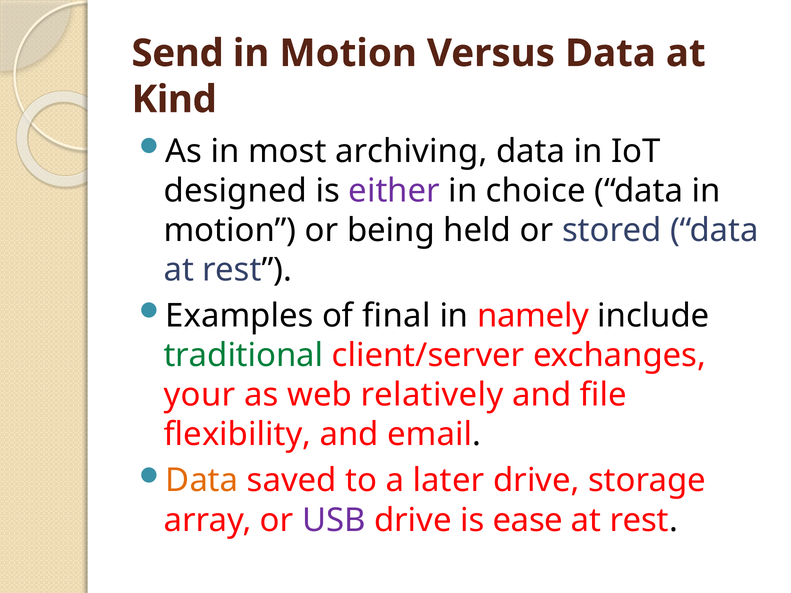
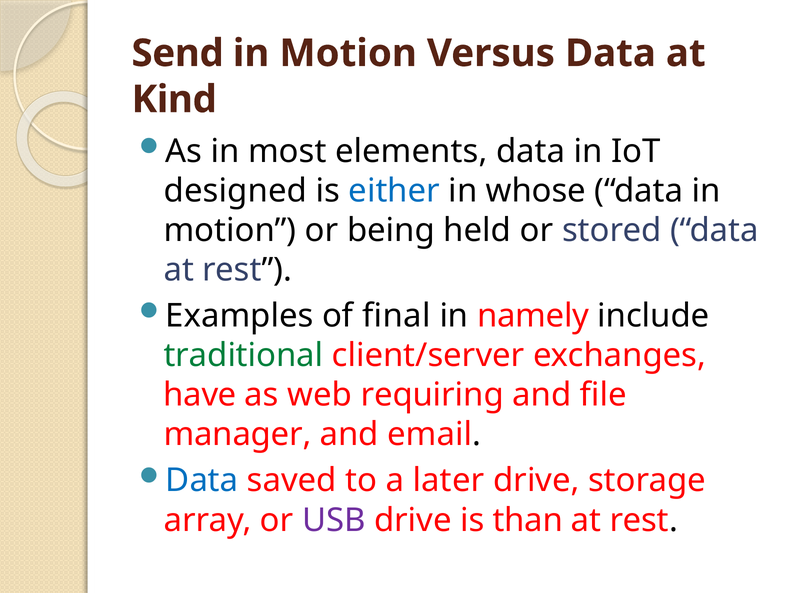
archiving: archiving -> elements
either colour: purple -> blue
choice: choice -> whose
your: your -> have
relatively: relatively -> requiring
flexibility: flexibility -> manager
Data at (202, 481) colour: orange -> blue
ease: ease -> than
